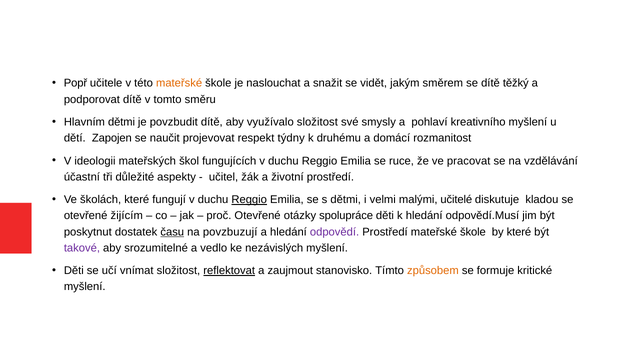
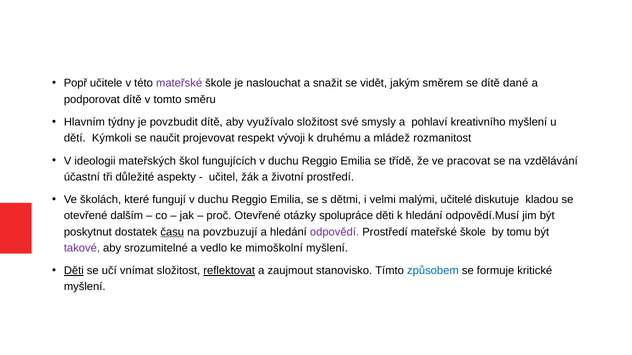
mateřské at (179, 83) colour: orange -> purple
těžký: těžký -> dané
Hlavním dětmi: dětmi -> týdny
Zapojen: Zapojen -> Kýmkoli
týdny: týdny -> vývoji
domácí: domácí -> mládež
ruce: ruce -> třídě
Reggio at (249, 200) underline: present -> none
žijícím: žijícím -> dalším
by které: které -> tomu
nezávislých: nezávislých -> mimoškolní
Děti at (74, 271) underline: none -> present
způsobem colour: orange -> blue
